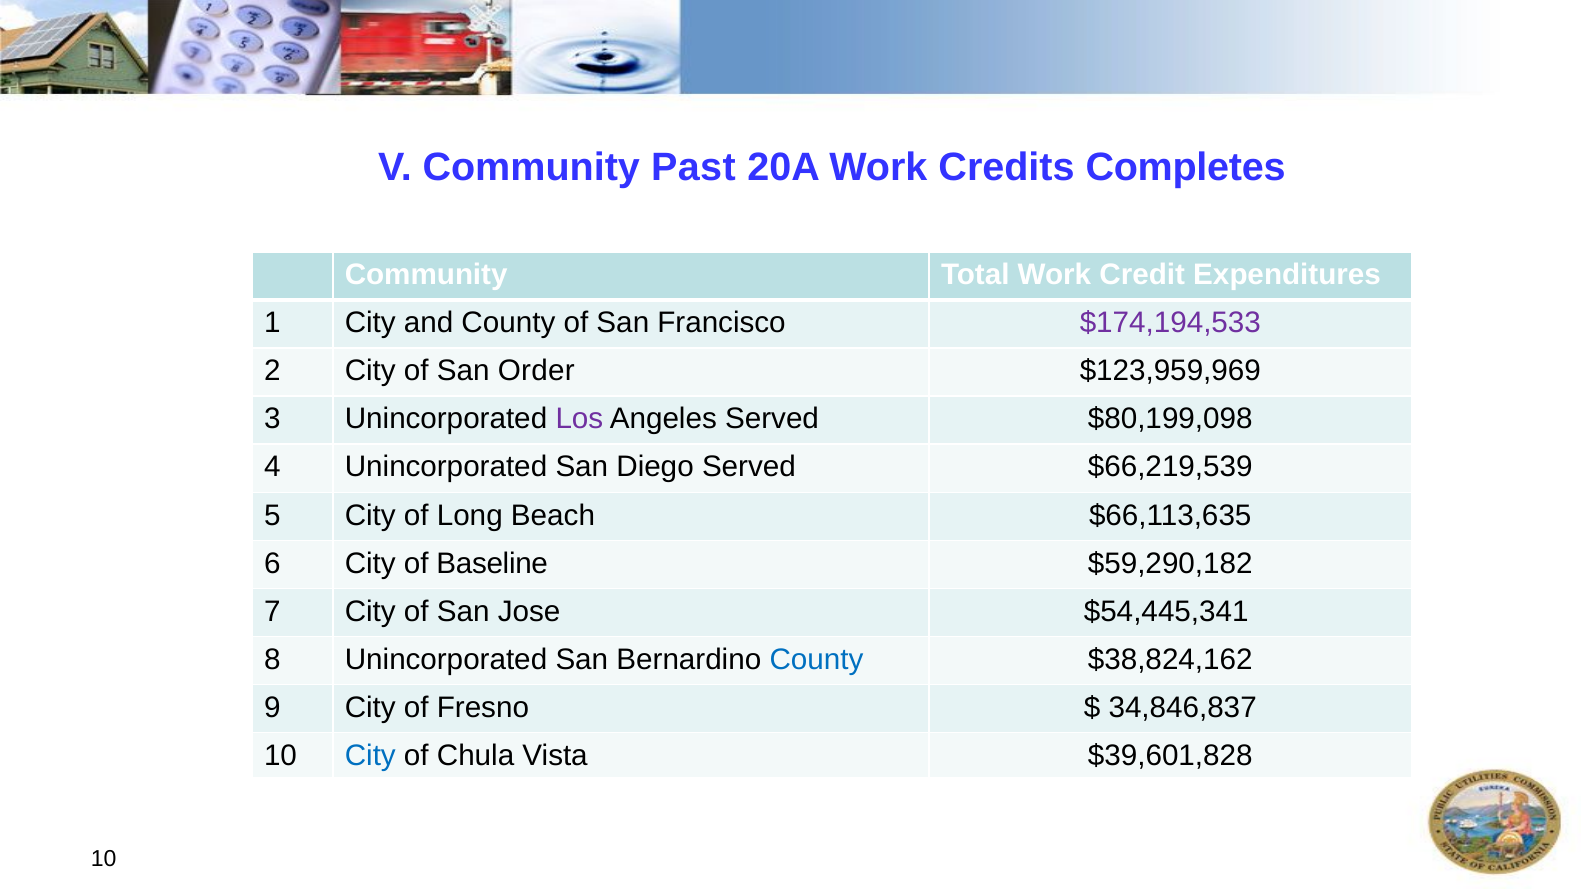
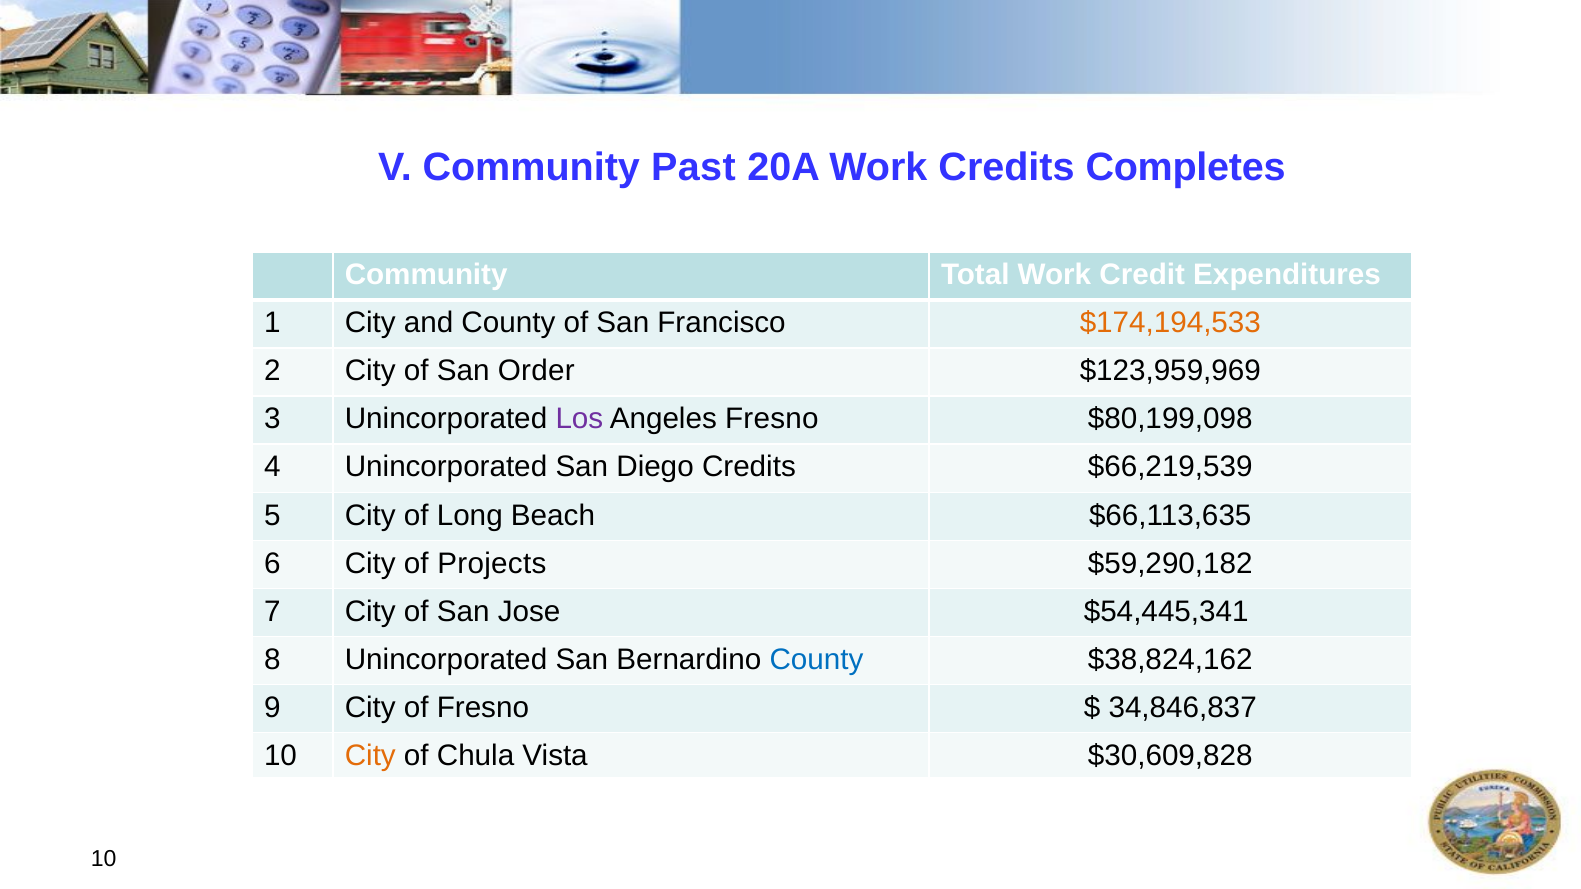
$174,194,533 colour: purple -> orange
Angeles Served: Served -> Fresno
Diego Served: Served -> Credits
Baseline: Baseline -> Projects
City at (370, 756) colour: blue -> orange
$39,601,828: $39,601,828 -> $30,609,828
